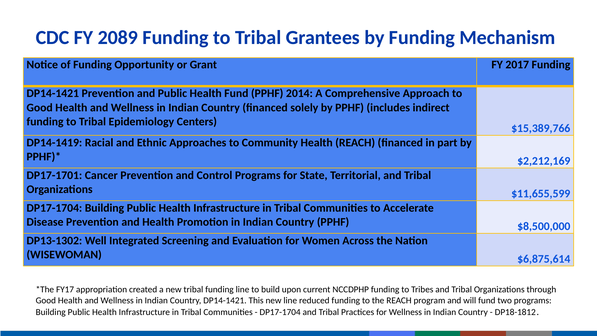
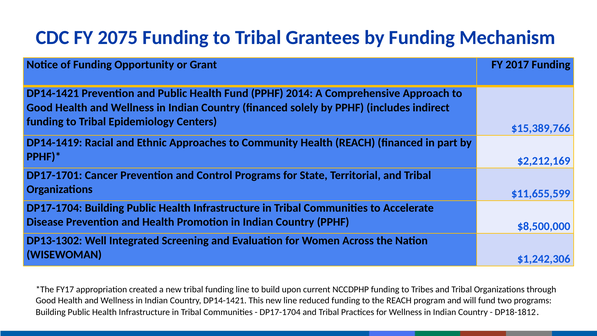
2089: 2089 -> 2075
$6,875,614: $6,875,614 -> $1,242,306
